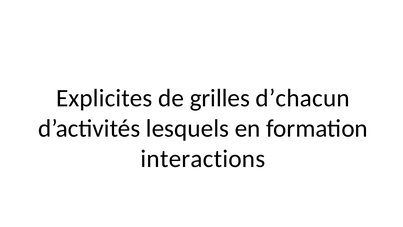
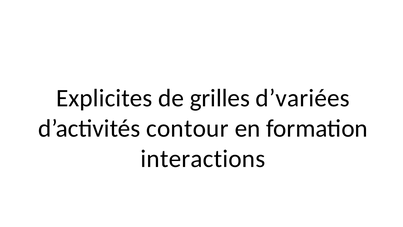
d’chacun: d’chacun -> d’variées
lesquels: lesquels -> contour
